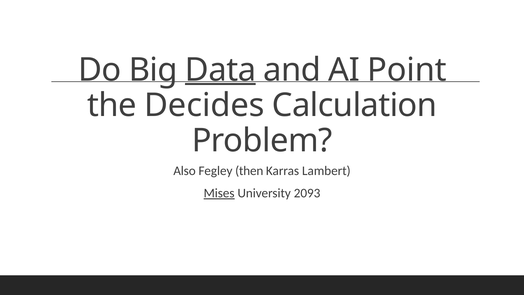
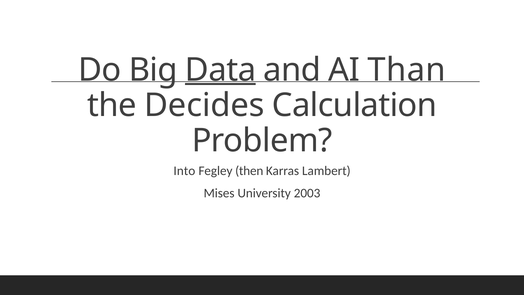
Point: Point -> Than
Also: Also -> Into
Mises underline: present -> none
2093: 2093 -> 2003
